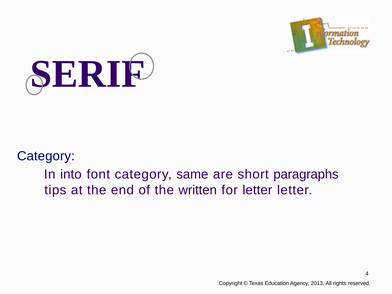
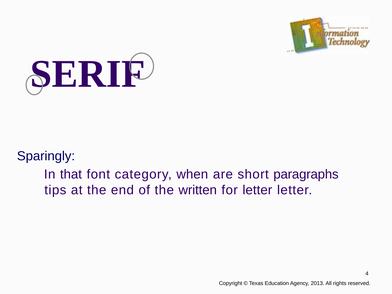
Category at (46, 156): Category -> Sparingly
into: into -> that
same: same -> when
